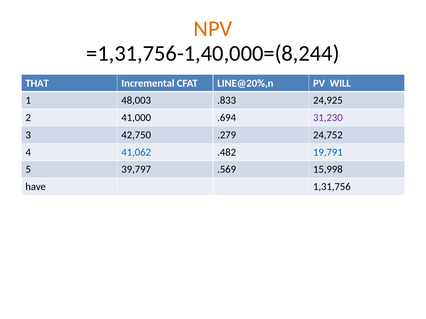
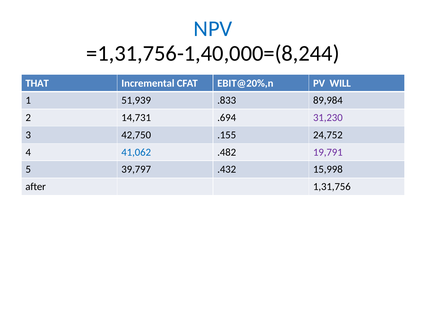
NPV colour: orange -> blue
LINE@20%,n: LINE@20%,n -> EBIT@20%,n
48,003: 48,003 -> 51,939
24,925: 24,925 -> 89,984
41,000: 41,000 -> 14,731
.279: .279 -> .155
19,791 colour: blue -> purple
.569: .569 -> .432
have: have -> after
